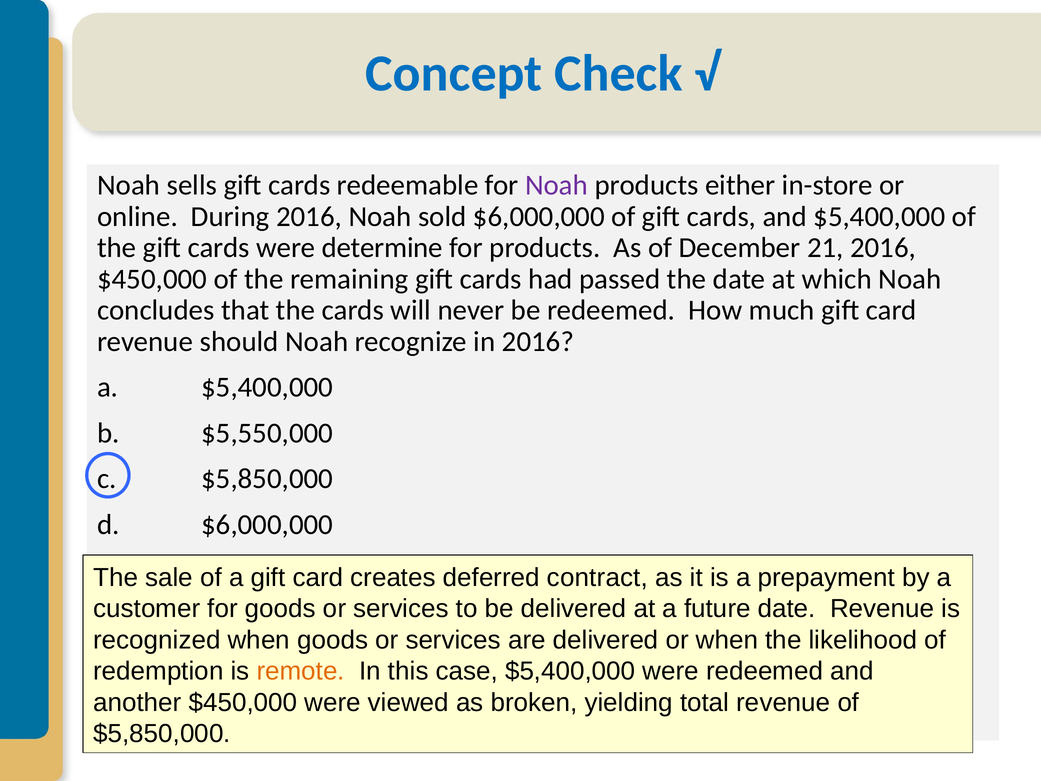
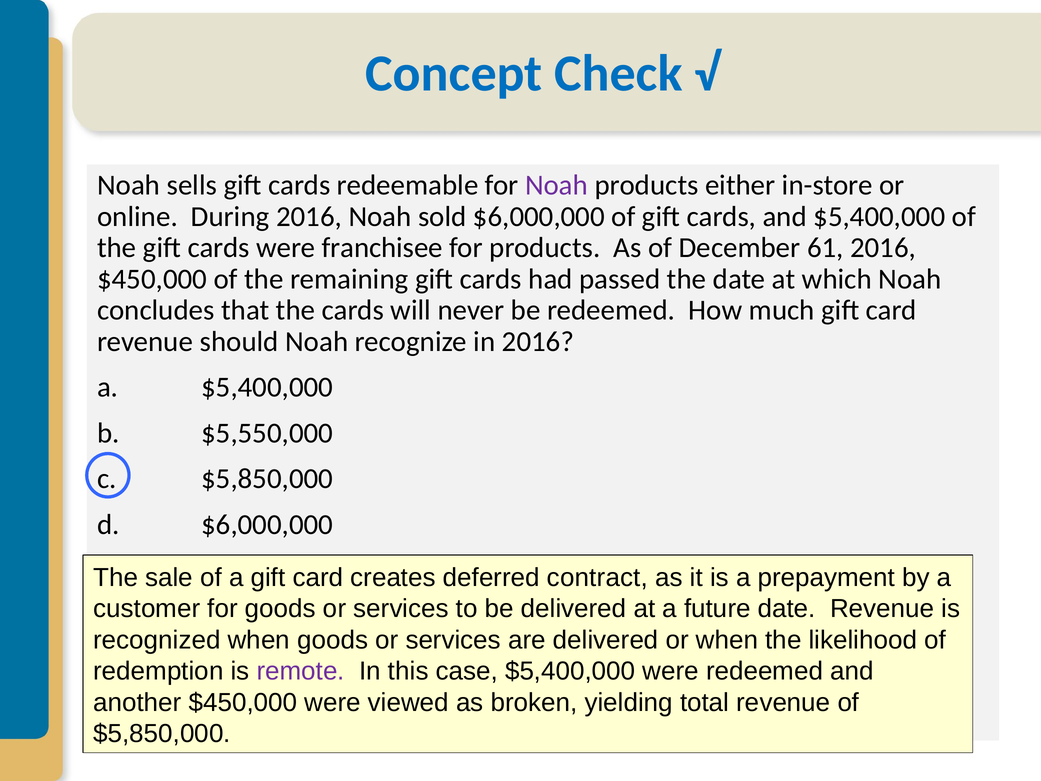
determine: determine -> franchisee
21: 21 -> 61
remote colour: orange -> purple
